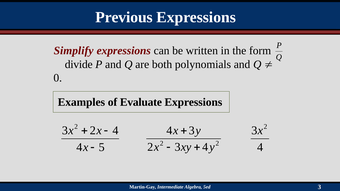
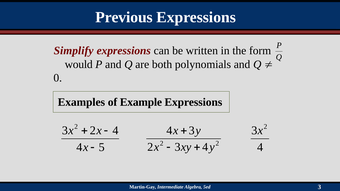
divide: divide -> would
Evaluate: Evaluate -> Example
